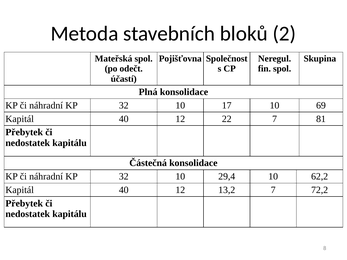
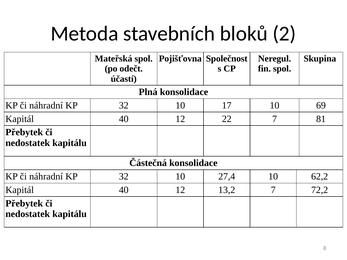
29,4: 29,4 -> 27,4
